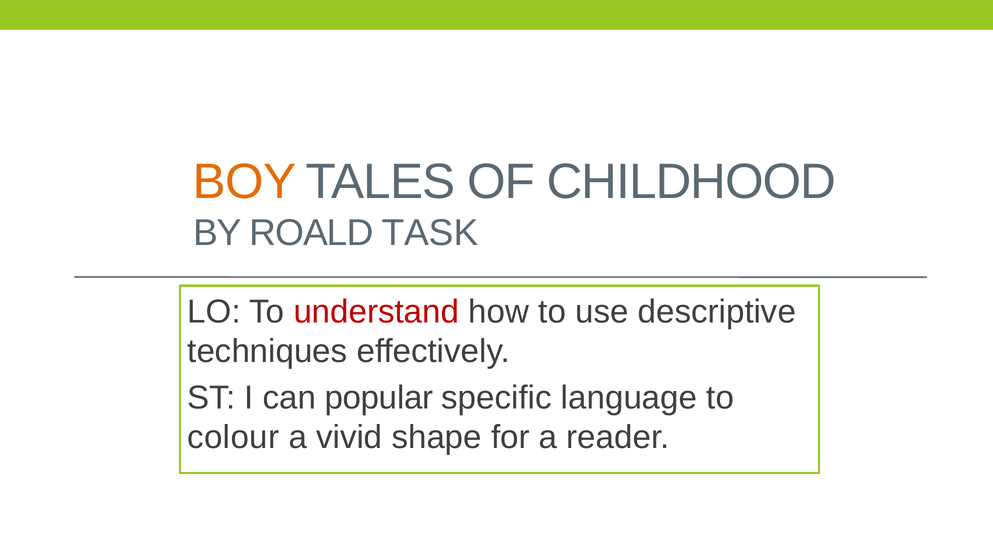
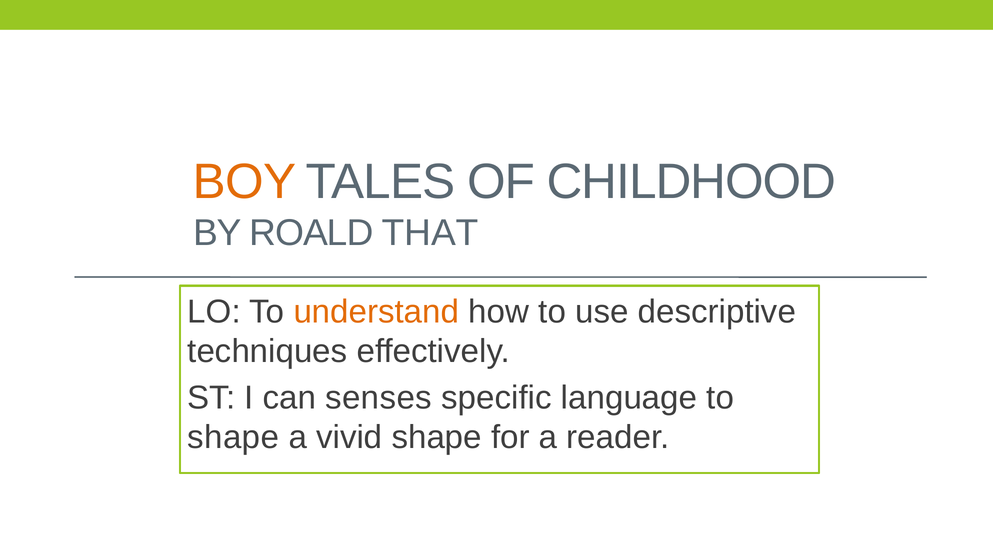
TASK: TASK -> THAT
understand colour: red -> orange
popular: popular -> senses
colour at (233, 437): colour -> shape
